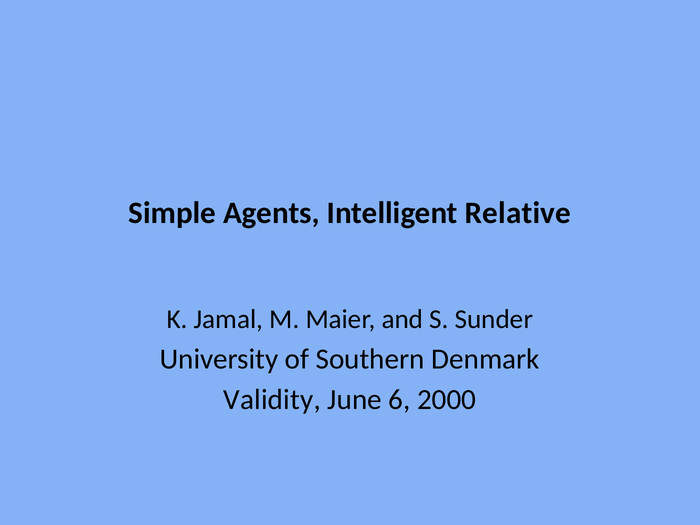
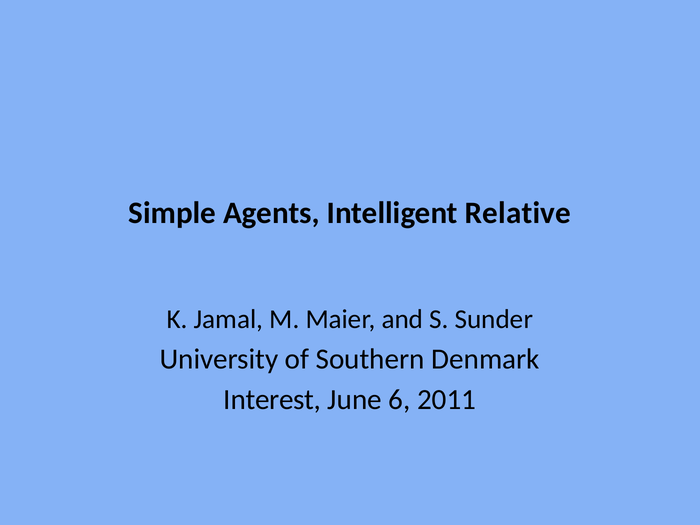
Validity: Validity -> Interest
2000: 2000 -> 2011
